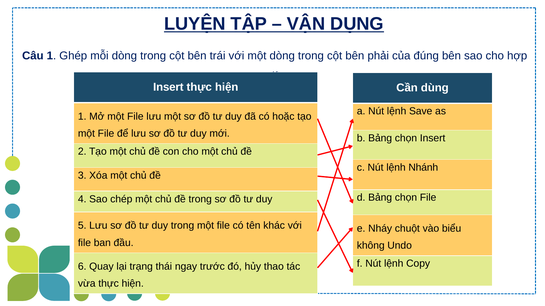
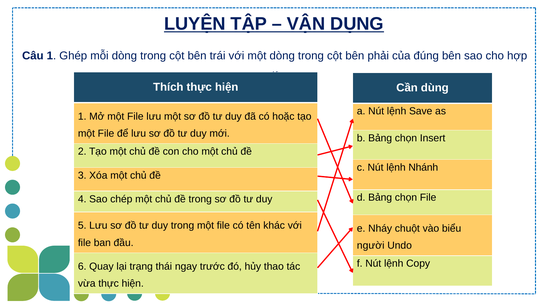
Insert at (168, 87): Insert -> Thích
không: không -> người
